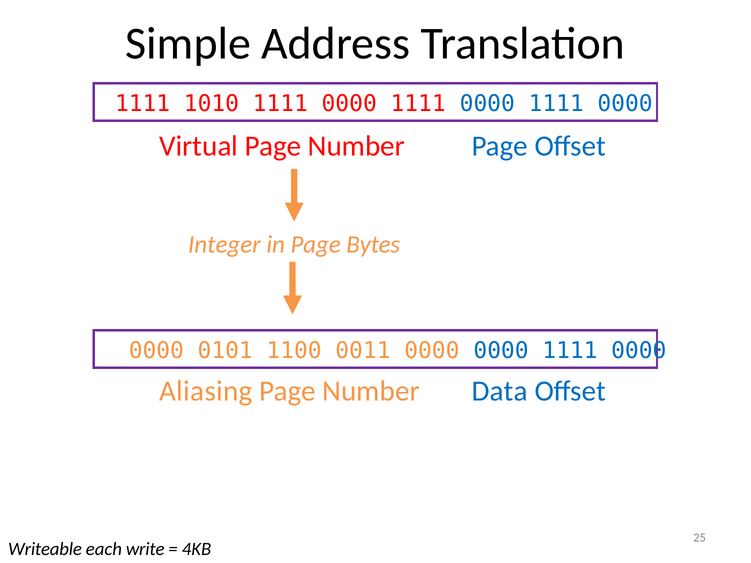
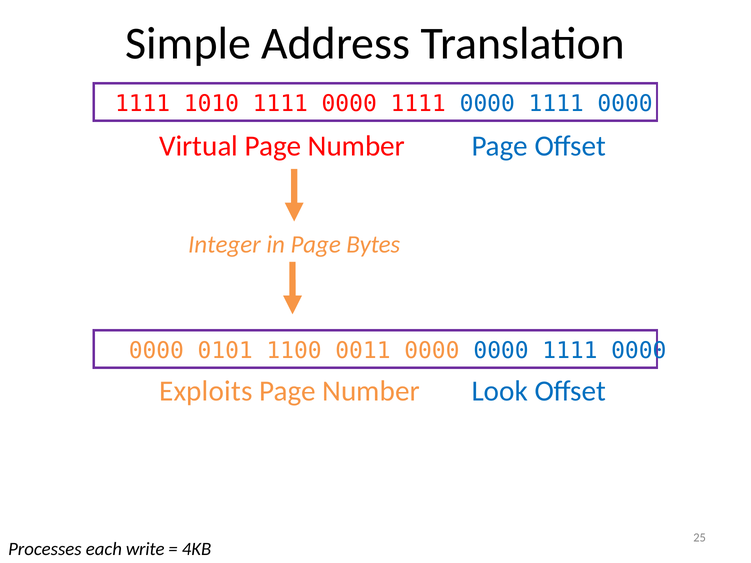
Aliasing: Aliasing -> Exploits
Data: Data -> Look
Writeable: Writeable -> Processes
